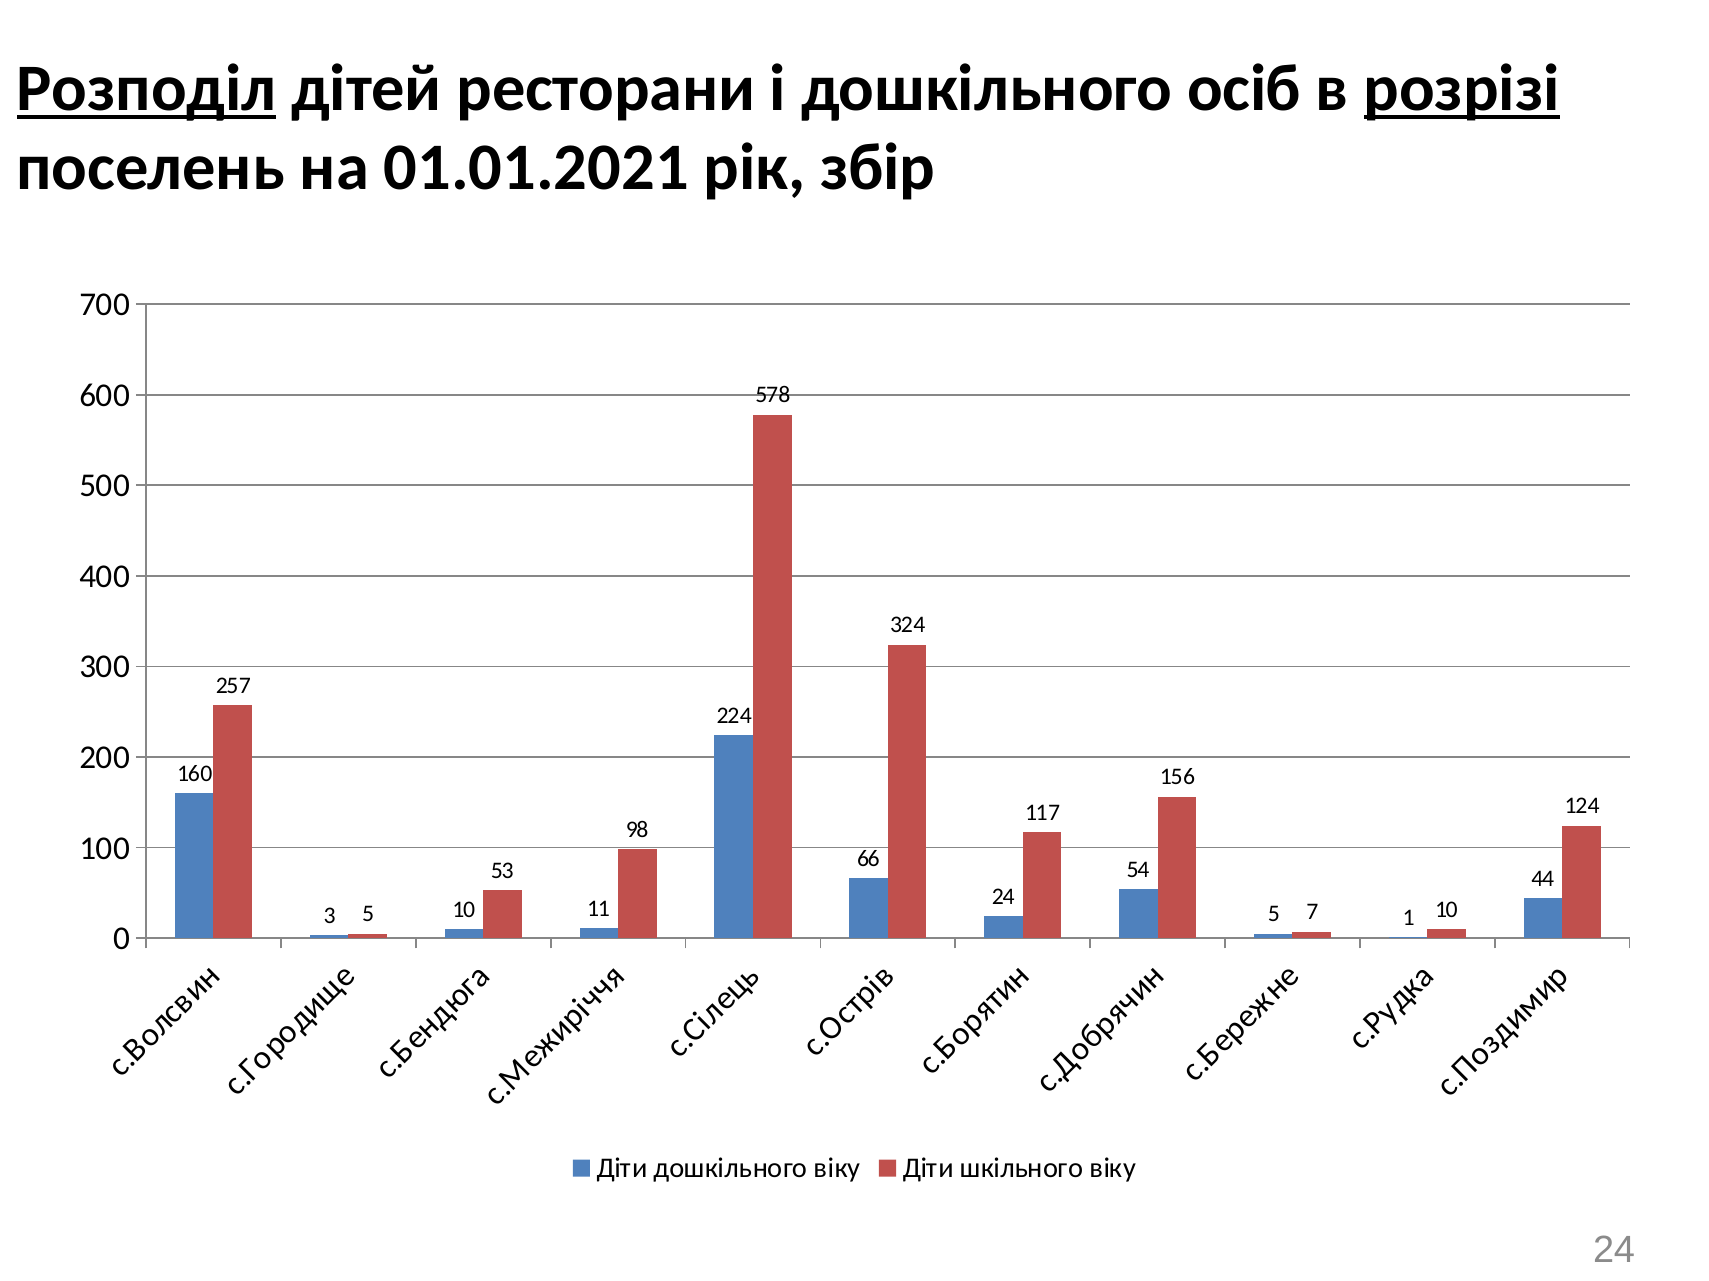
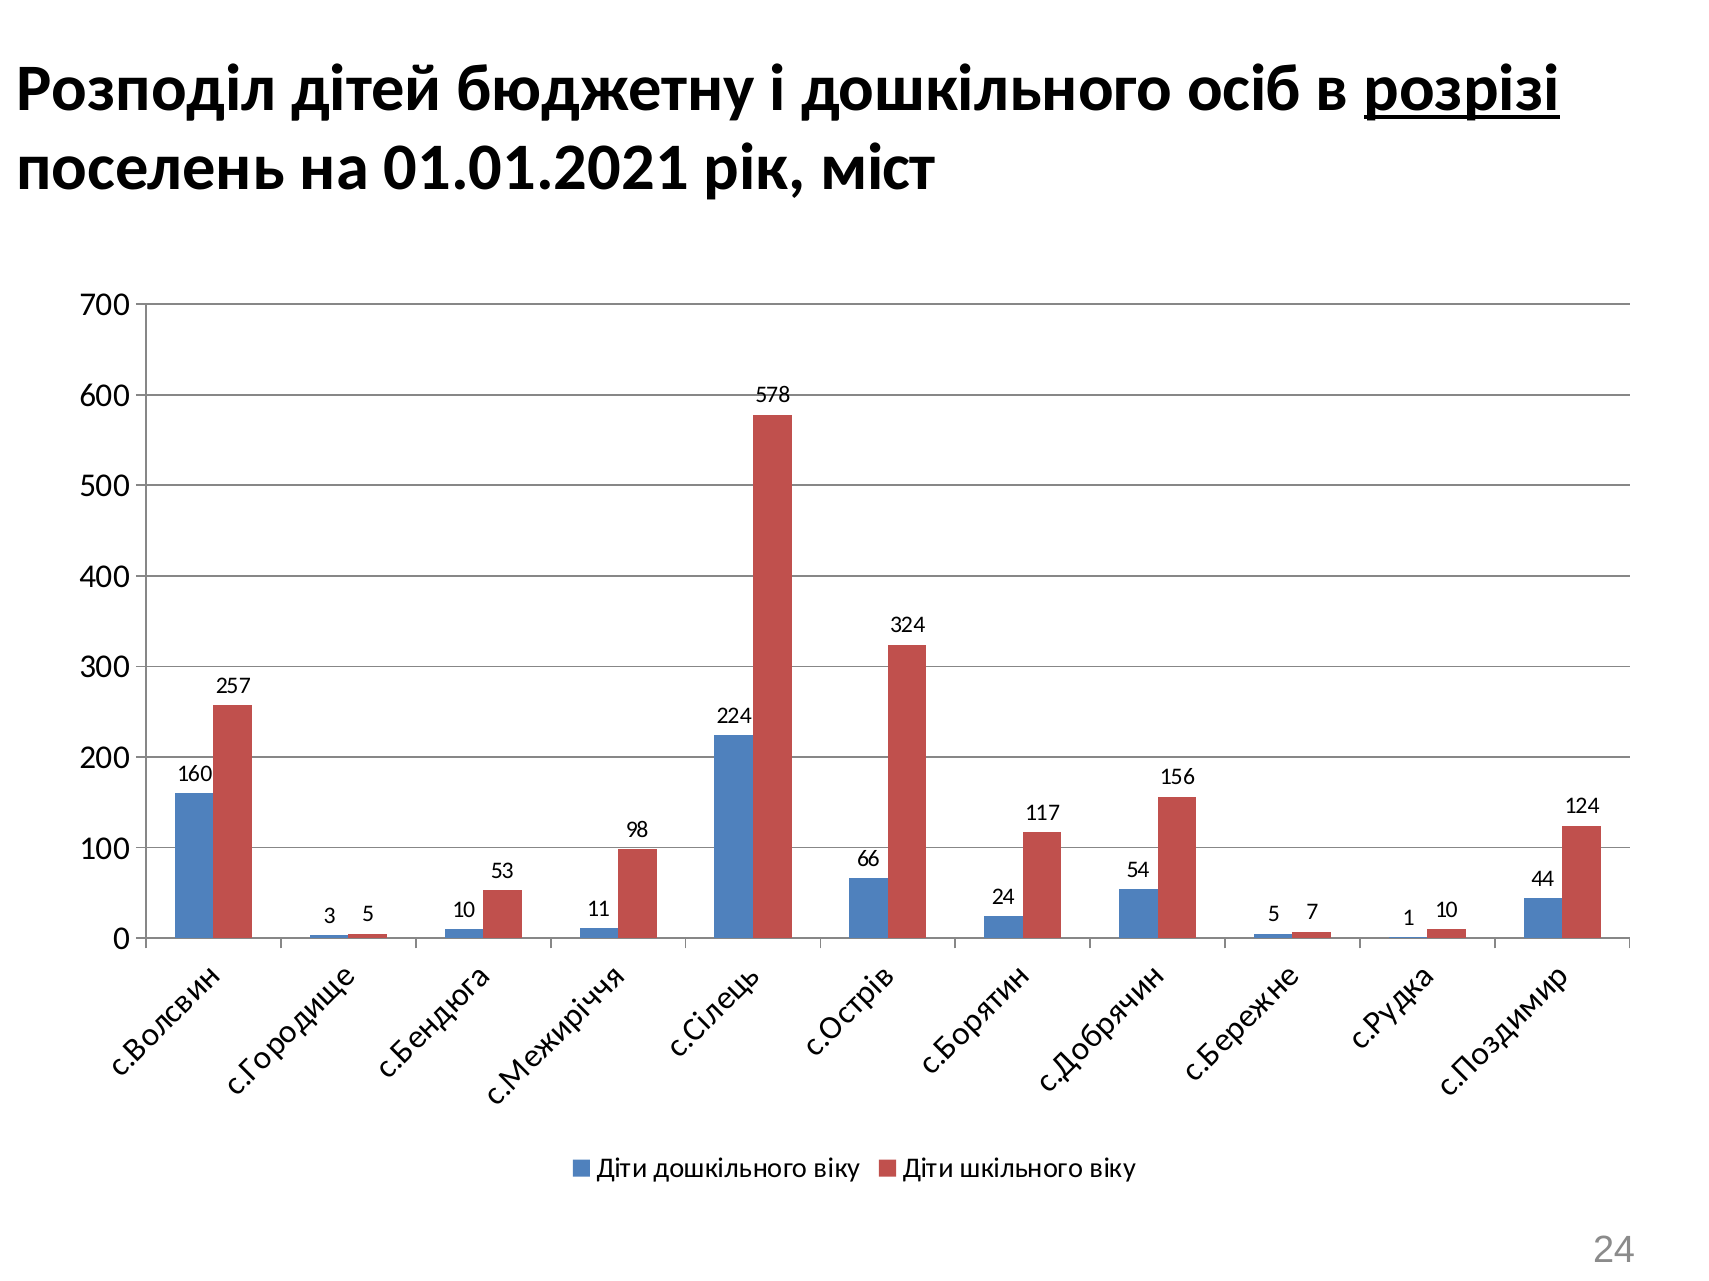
Розподіл underline: present -> none
ресторани: ресторани -> бюджетну
збір: збір -> міст
